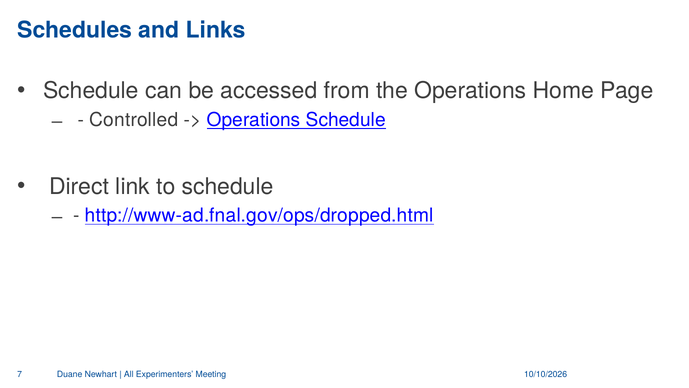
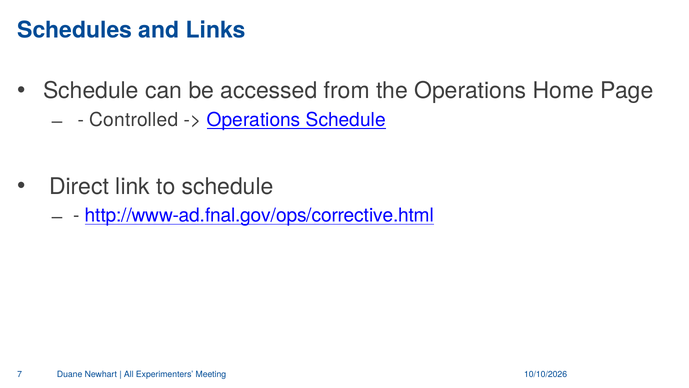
http://www-ad.fnal.gov/ops/dropped.html: http://www-ad.fnal.gov/ops/dropped.html -> http://www-ad.fnal.gov/ops/corrective.html
